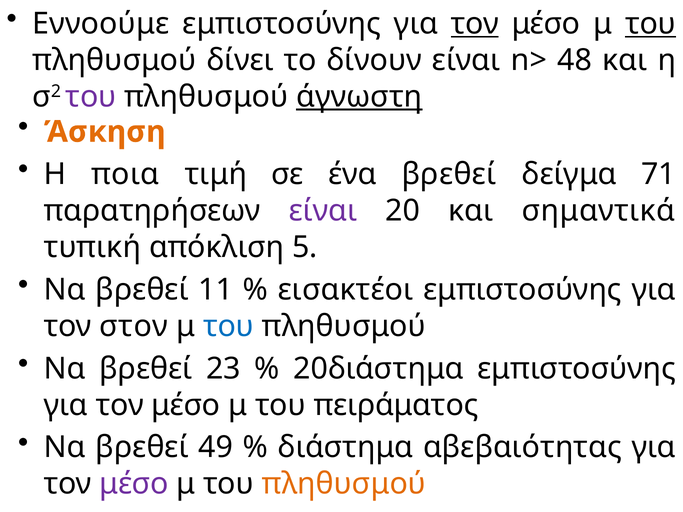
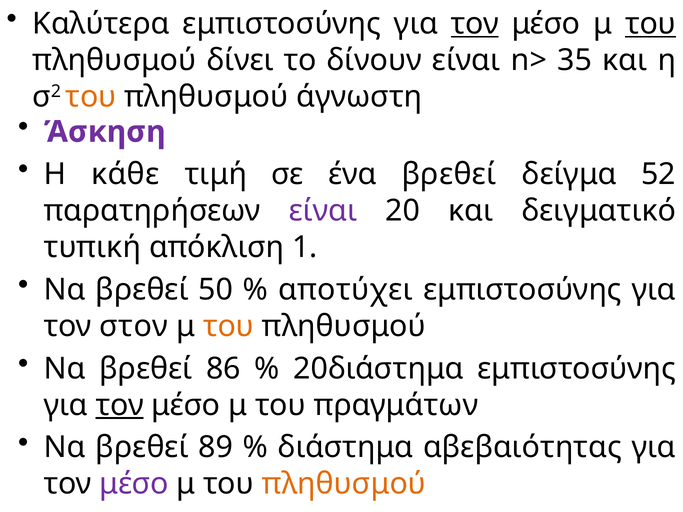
Εννοούμε: Εννοούμε -> Καλύτερα
48: 48 -> 35
του at (91, 97) colour: purple -> orange
άγνωστη underline: present -> none
Άσκηση colour: orange -> purple
ποια: ποια -> κάθε
71: 71 -> 52
σημαντικά: σημαντικά -> δειγματικό
5: 5 -> 1
11: 11 -> 50
εισακτέοι: εισακτέοι -> αποτύχει
του at (229, 326) colour: blue -> orange
23: 23 -> 86
τον at (120, 405) underline: none -> present
πειράματος: πειράματος -> πραγμάτων
49: 49 -> 89
